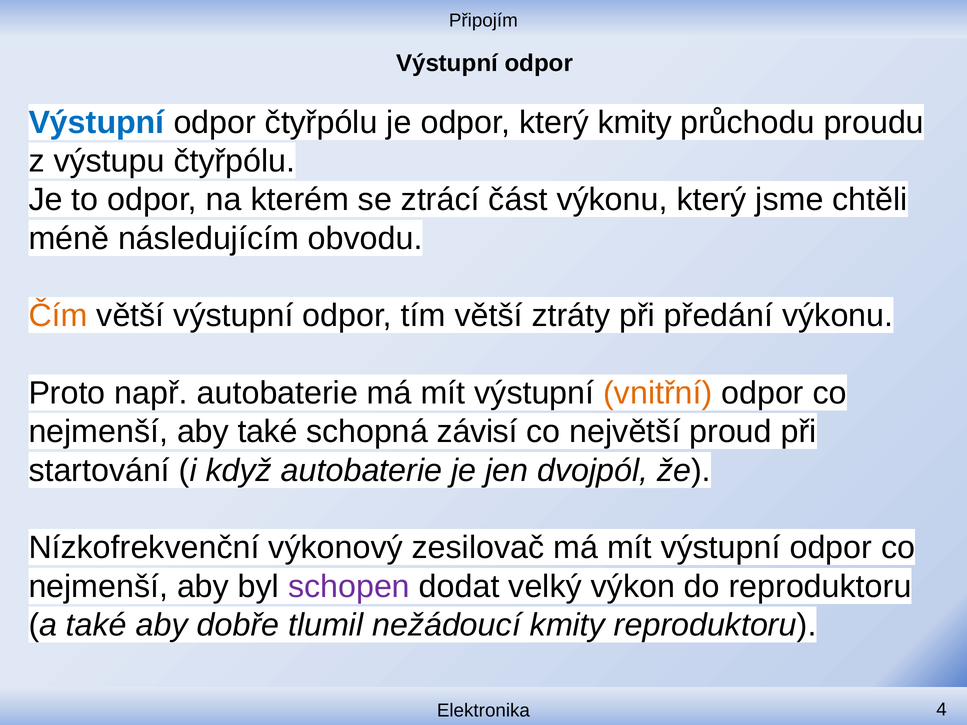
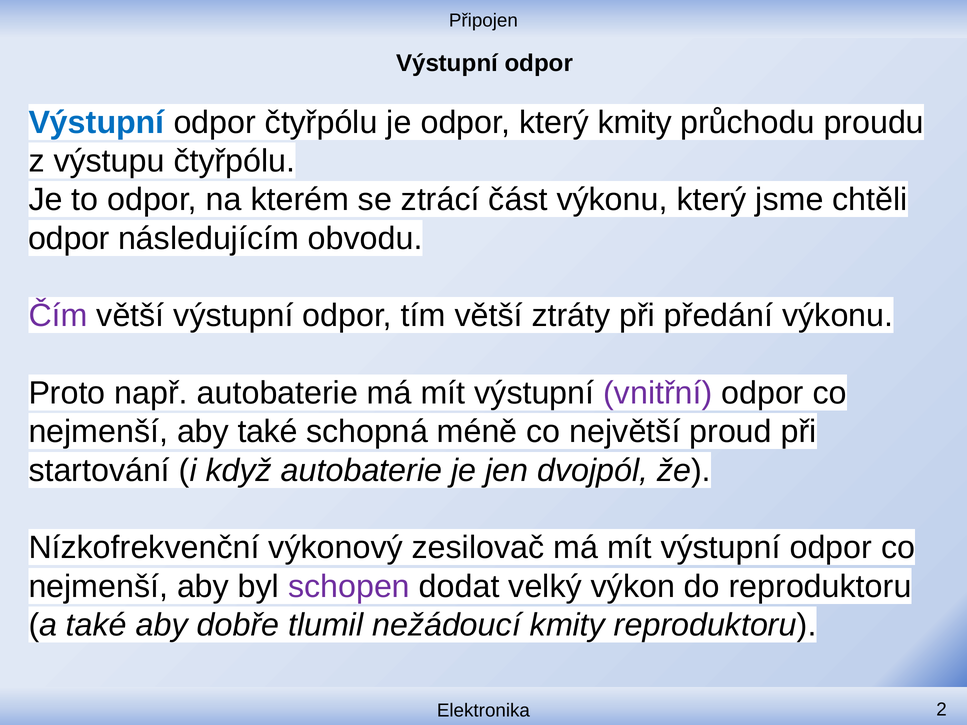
Připojím: Připojím -> Připojen
méně at (69, 238): méně -> odpor
Čím colour: orange -> purple
vnitřní colour: orange -> purple
závisí: závisí -> méně
4: 4 -> 2
